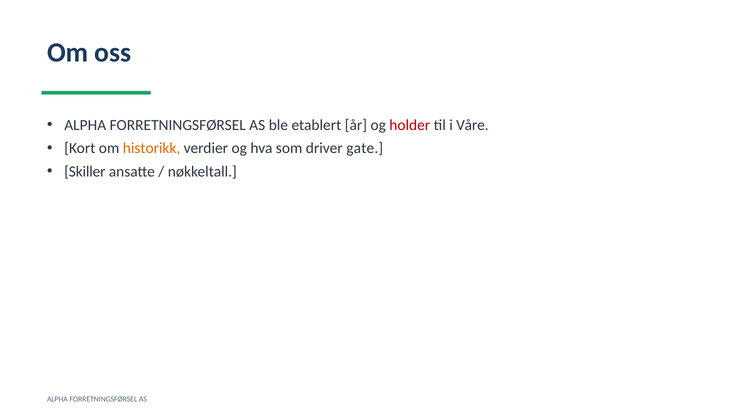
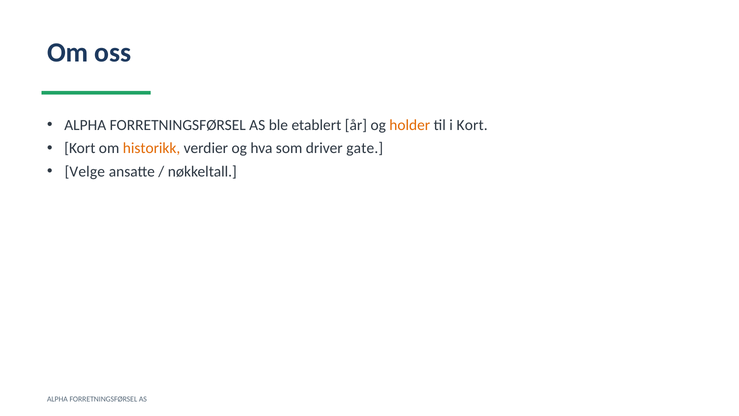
holder colour: red -> orange
i Våre: Våre -> Kort
Skiller: Skiller -> Velge
